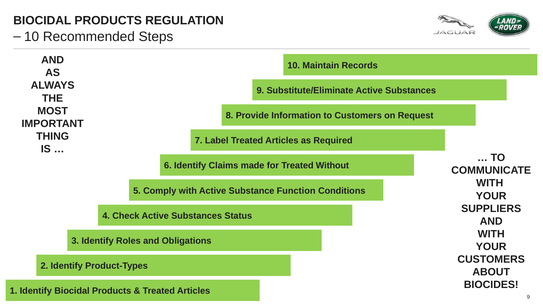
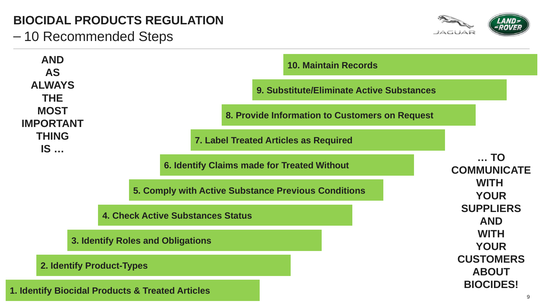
Function: Function -> Previous
